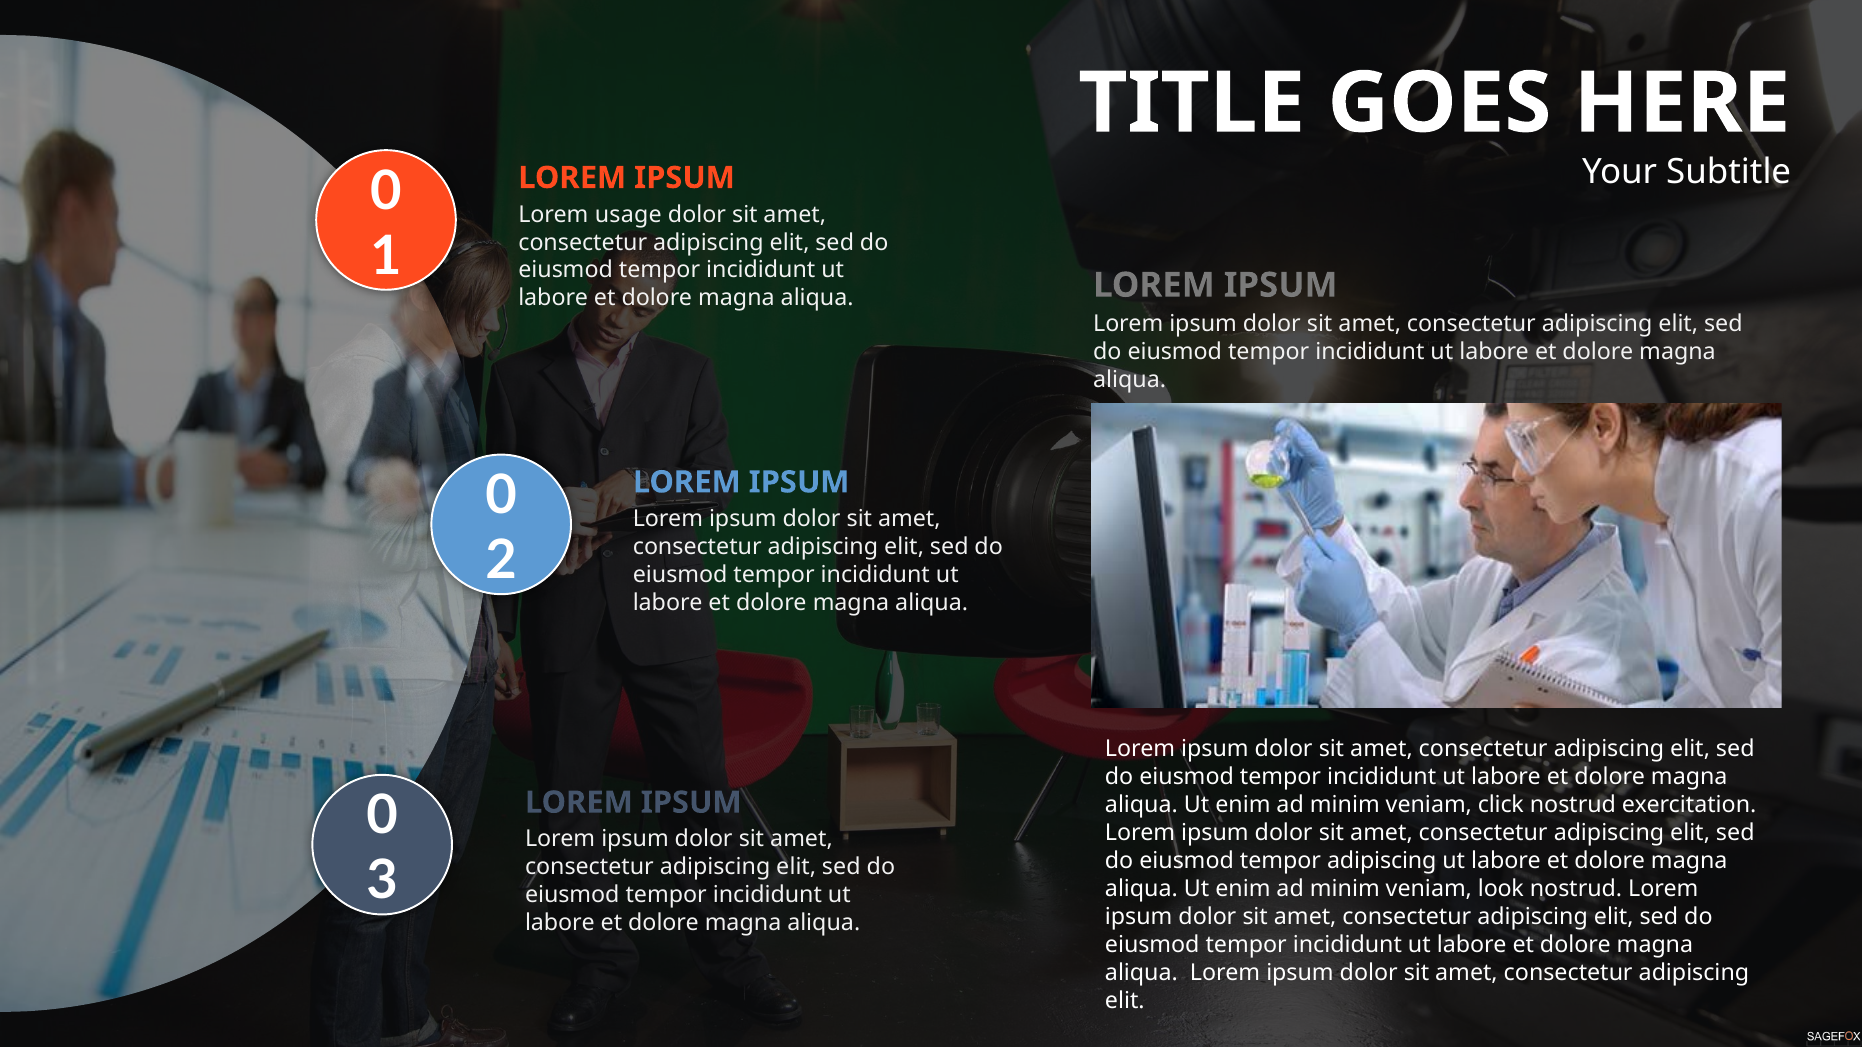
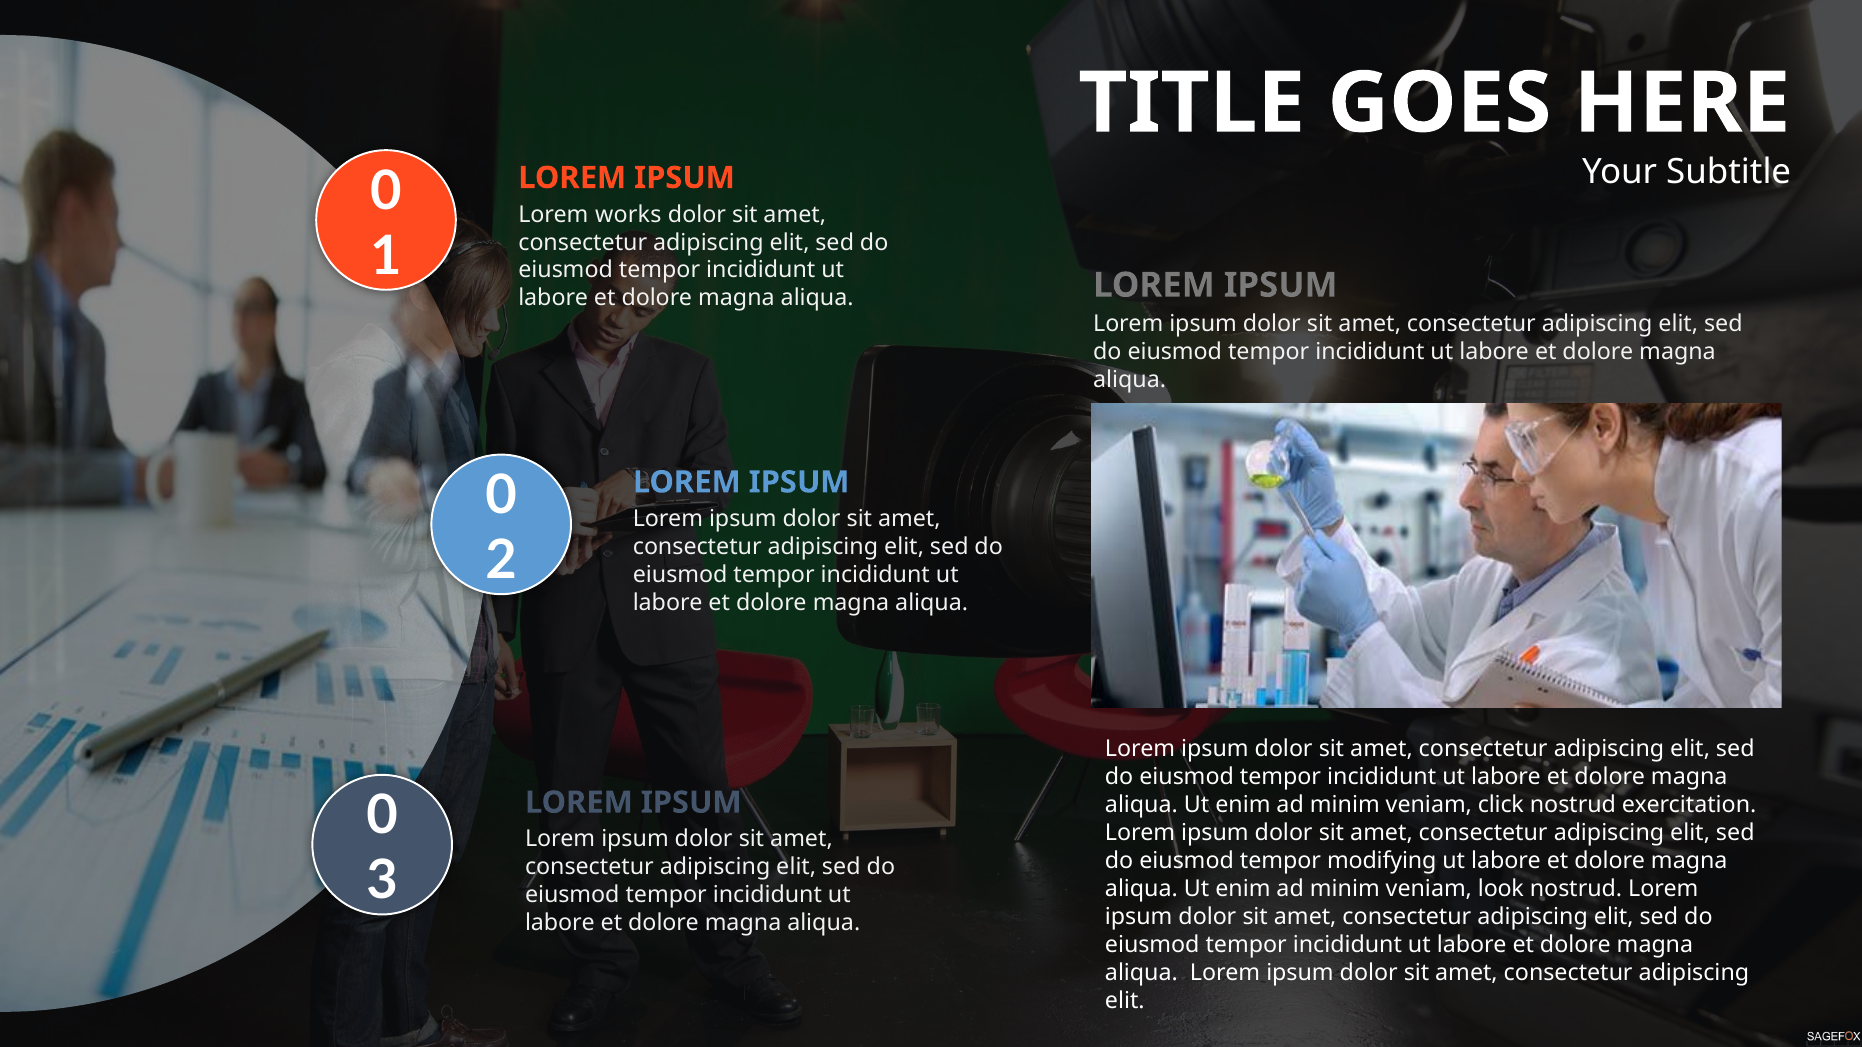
usage: usage -> works
tempor adipiscing: adipiscing -> modifying
